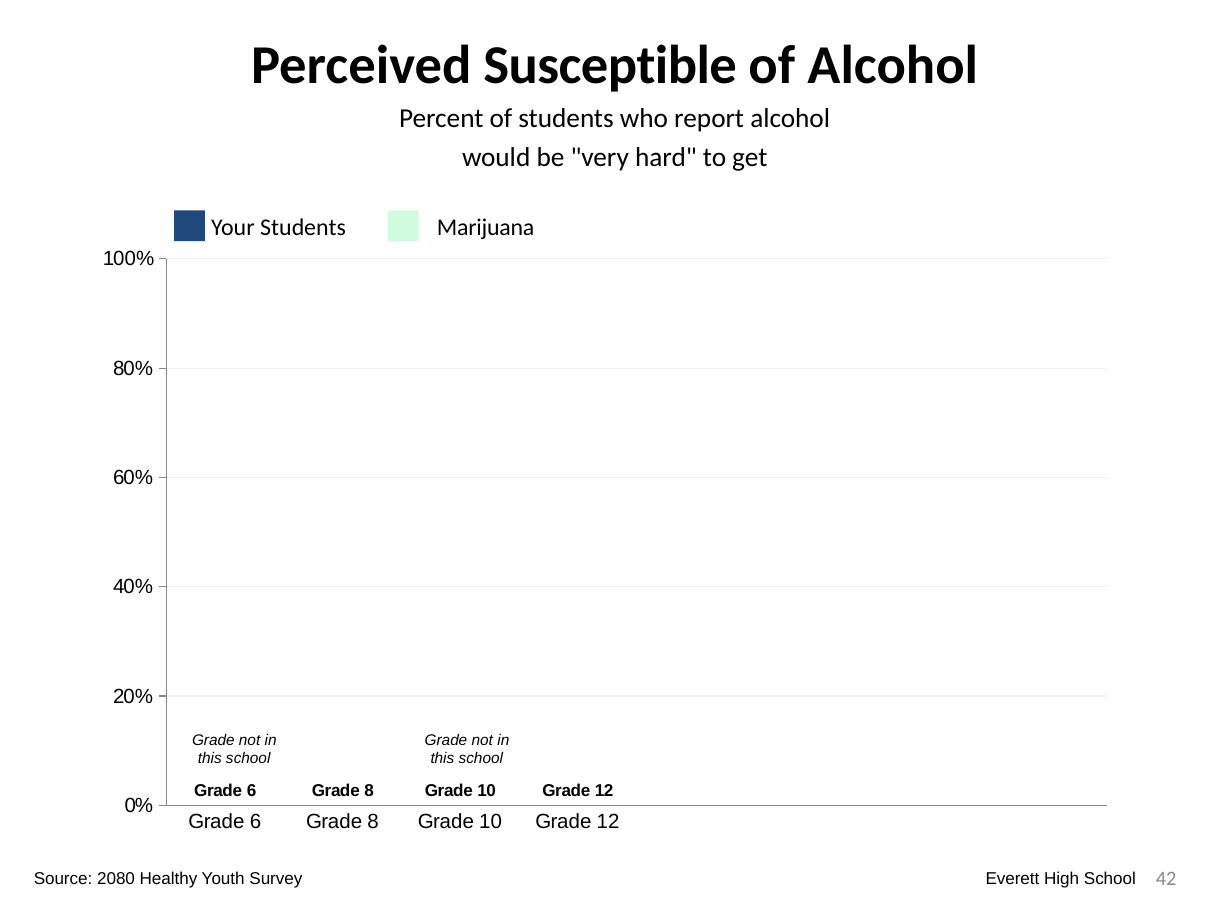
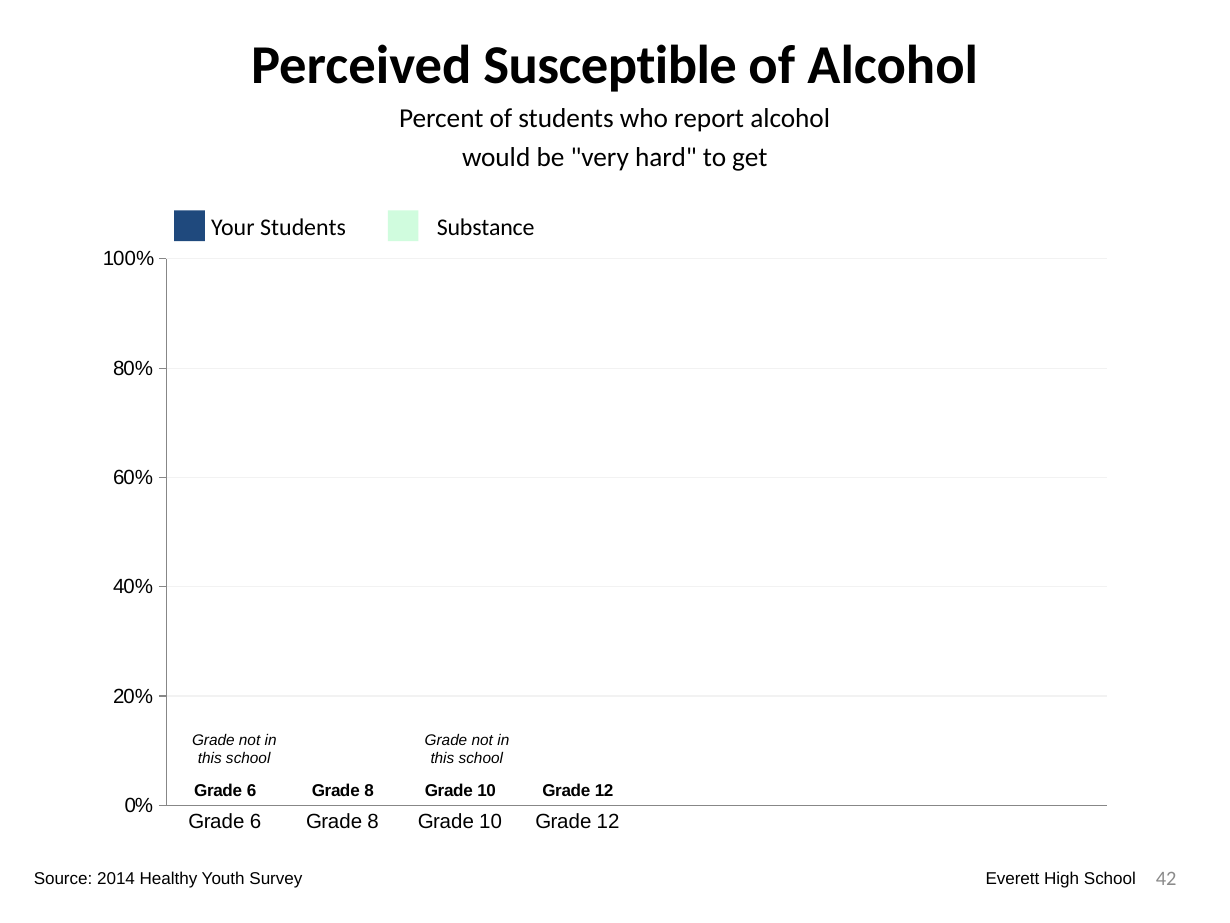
Marijuana: Marijuana -> Substance
2080: 2080 -> 2014
